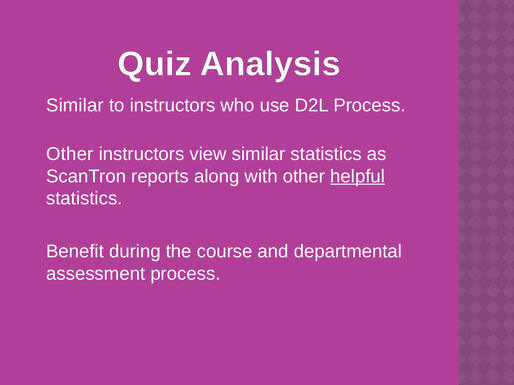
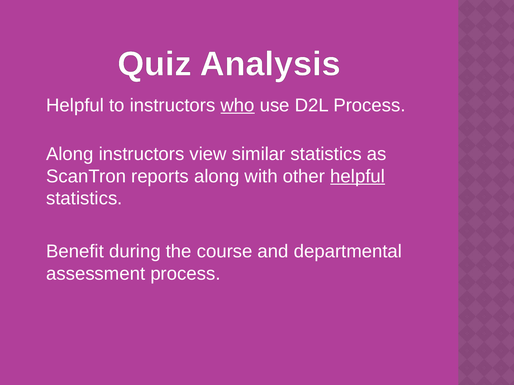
Similar at (75, 105): Similar -> Helpful
who underline: none -> present
Other at (70, 154): Other -> Along
